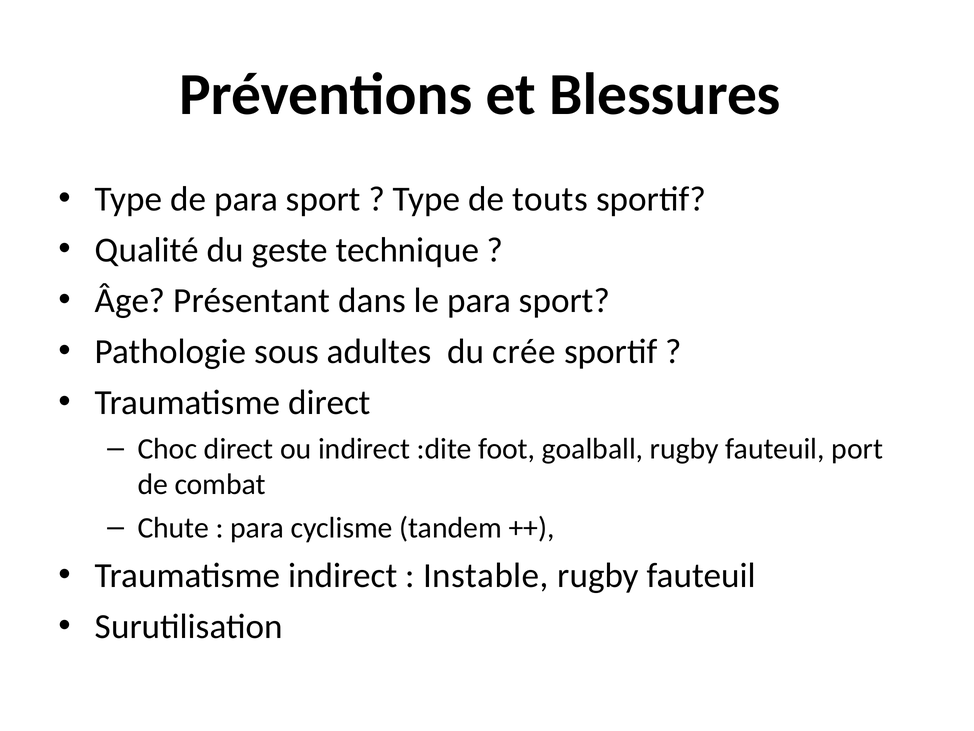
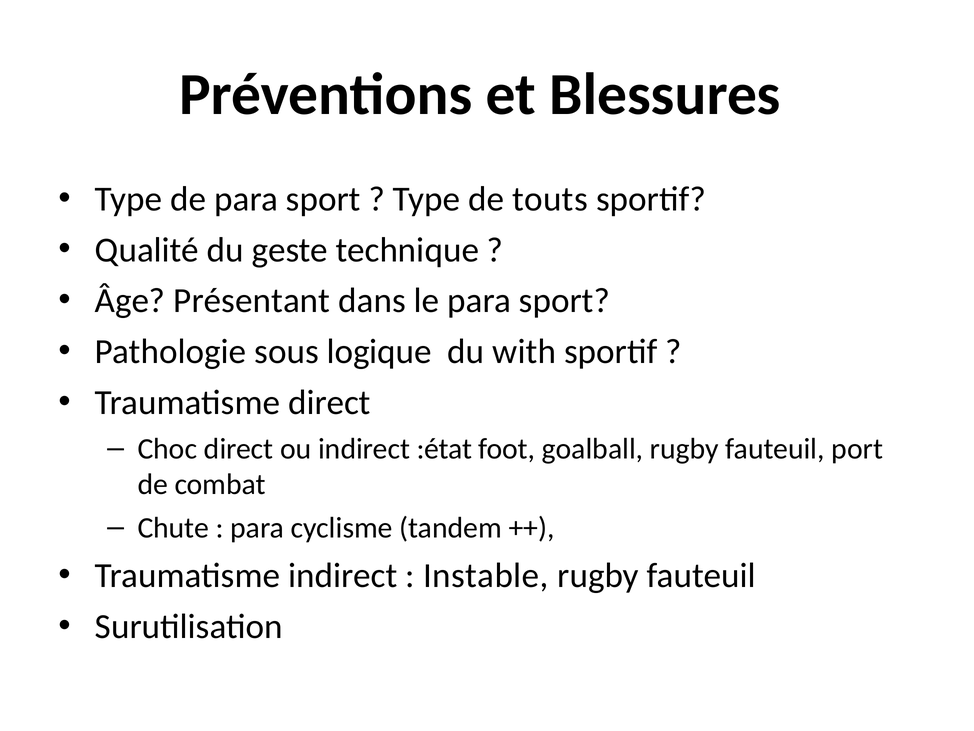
adultes: adultes -> logique
crée: crée -> with
:dite: :dite -> :état
